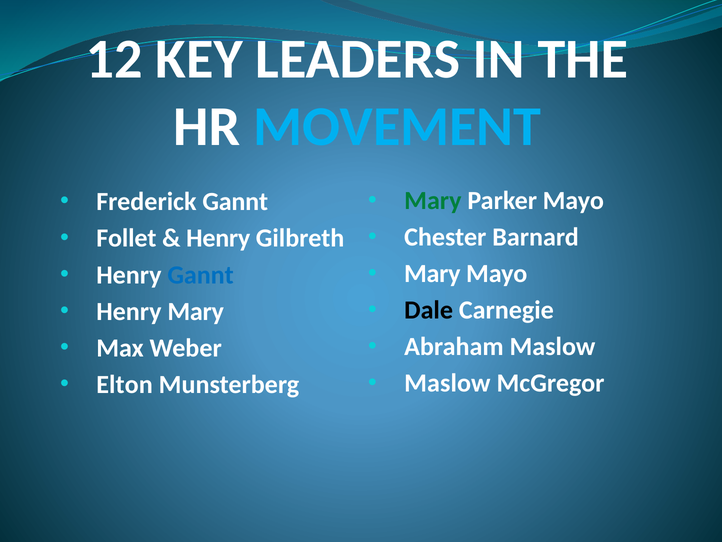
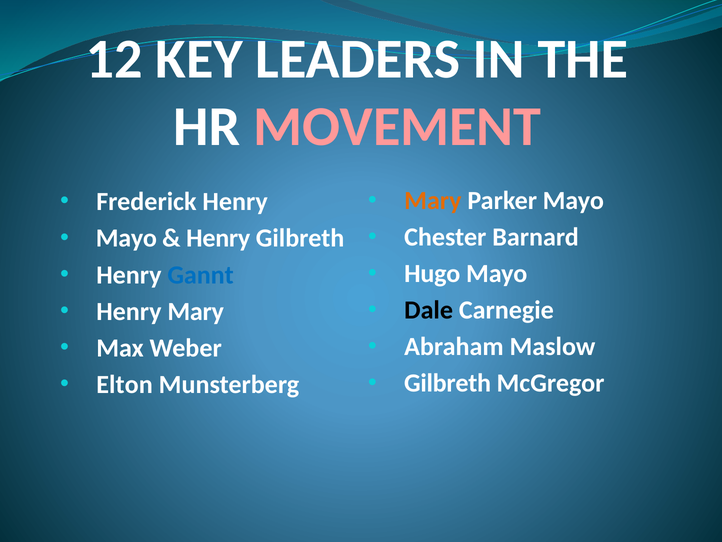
MOVEMENT colour: light blue -> pink
Mary at (433, 201) colour: green -> orange
Frederick Gannt: Gannt -> Henry
Follet at (126, 238): Follet -> Mayo
Mary at (432, 274): Mary -> Hugo
Maslow at (447, 383): Maslow -> Gilbreth
